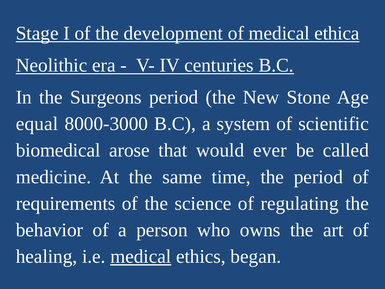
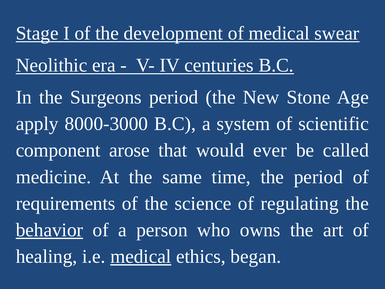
ethica: ethica -> swear
equal: equal -> apply
biomedical: biomedical -> component
behavior underline: none -> present
